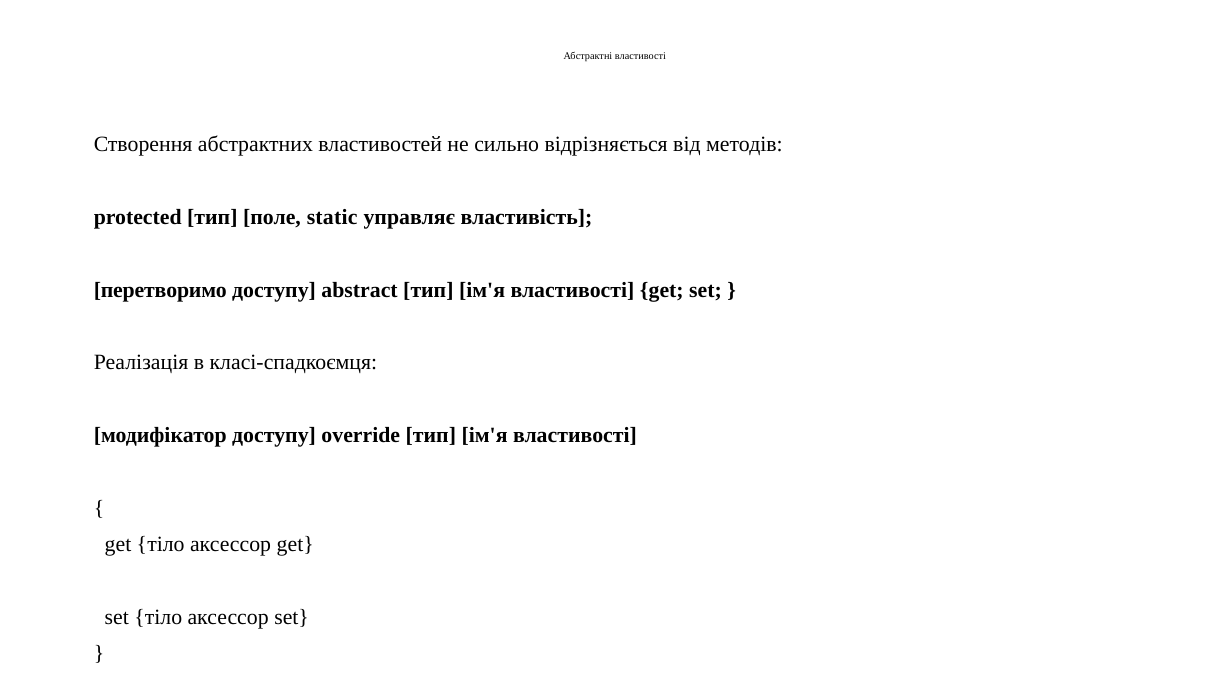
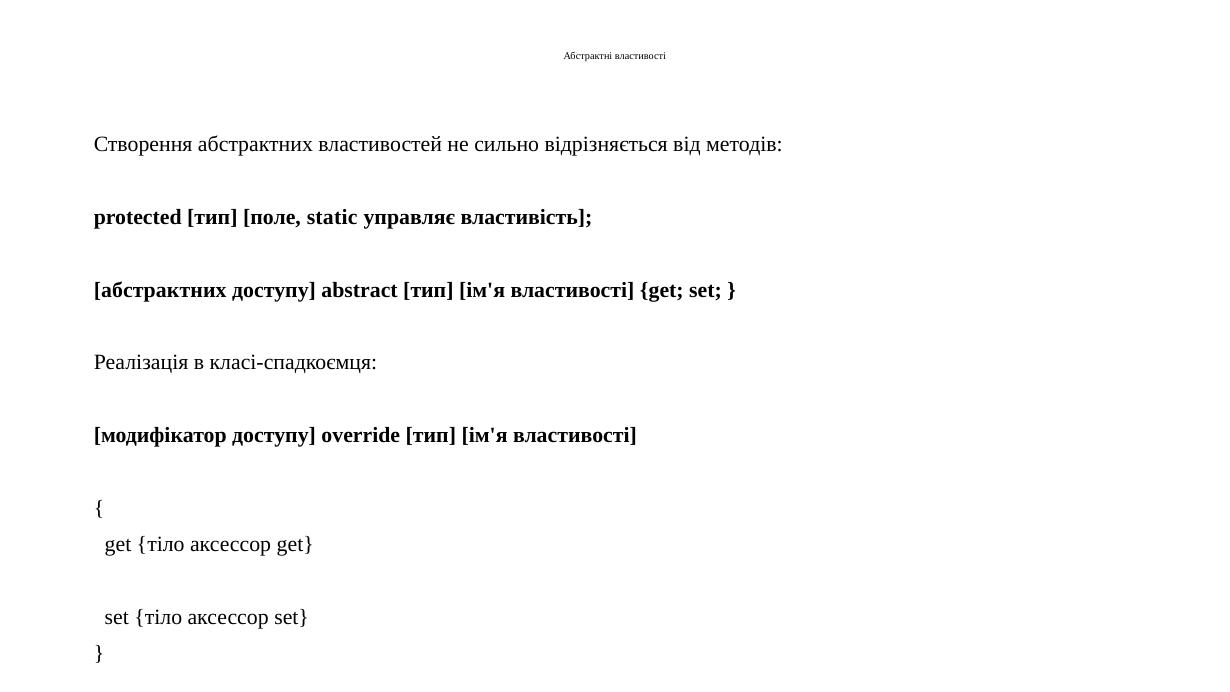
перетворимо at (160, 290): перетворимо -> абстрактних
